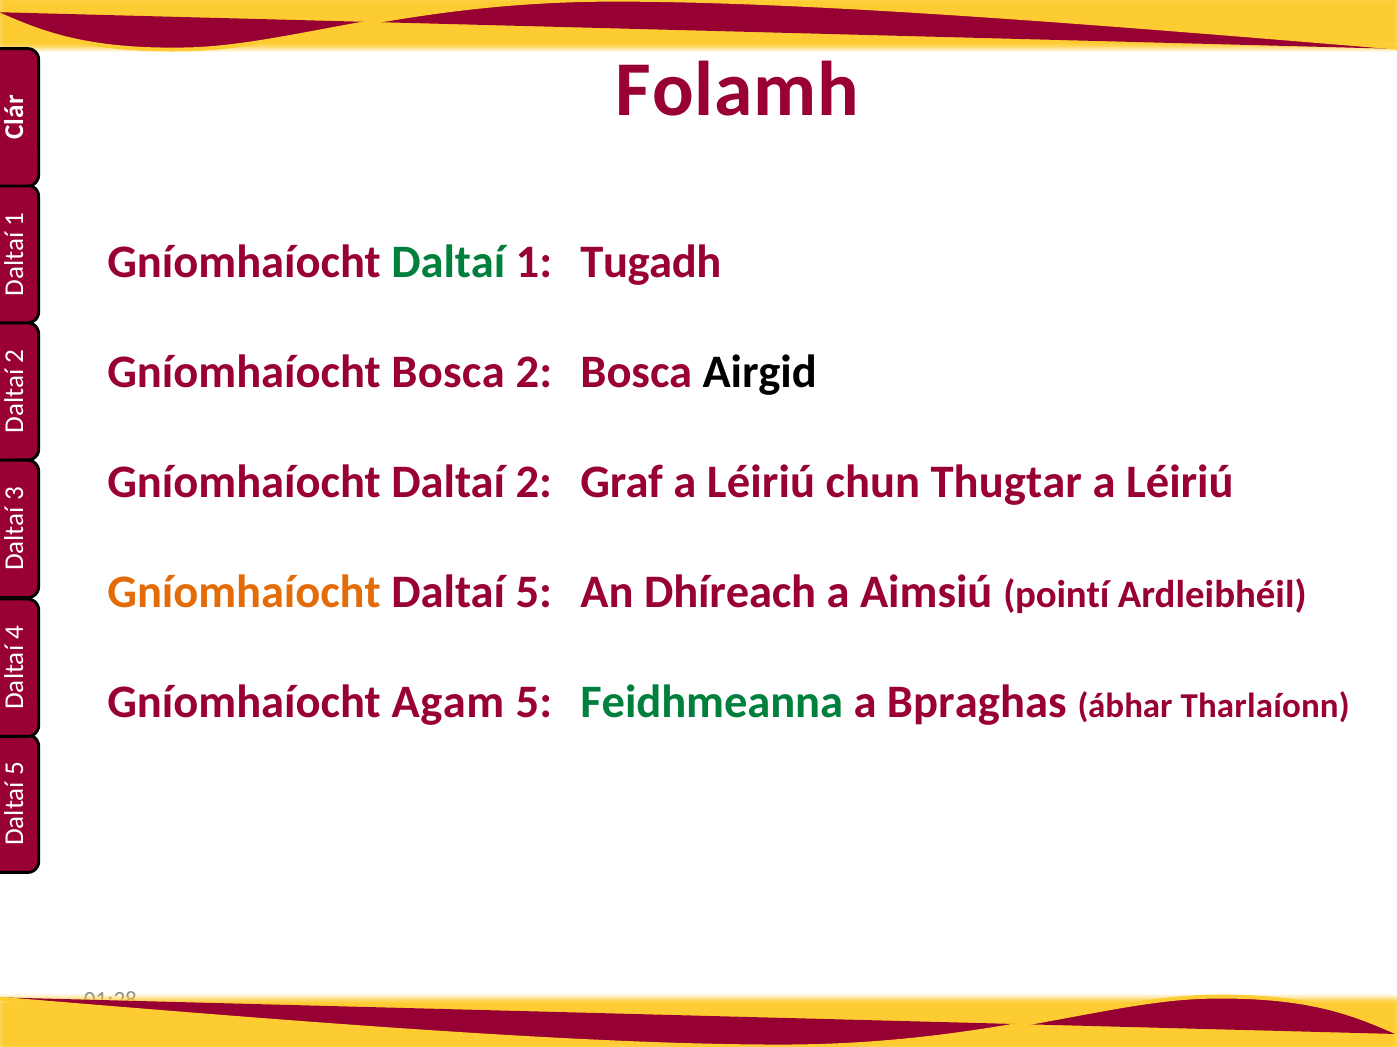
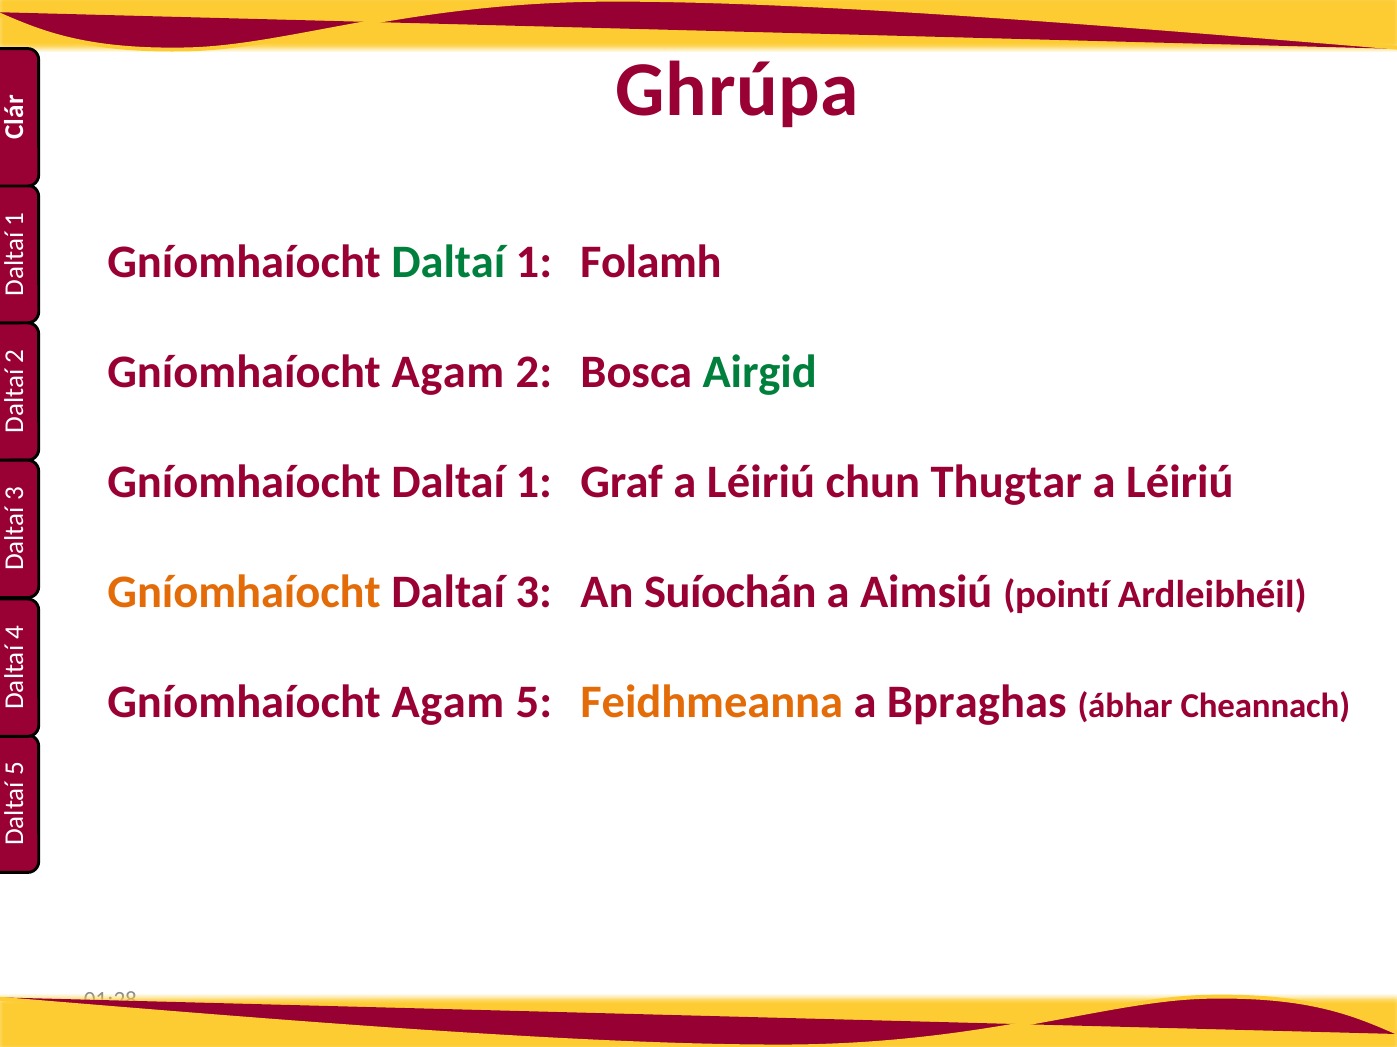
Folamh: Folamh -> Ghrúpa
Tugadh: Tugadh -> Folamh
Bosca at (448, 373): Bosca -> Agam
Airgid colour: black -> green
2 at (534, 483): 2 -> 1
Daltaí 5: 5 -> 3
Dhíreach: Dhíreach -> Suíochán
Feidhmeanna colour: green -> orange
Tharlaíonn: Tharlaíonn -> Cheannach
